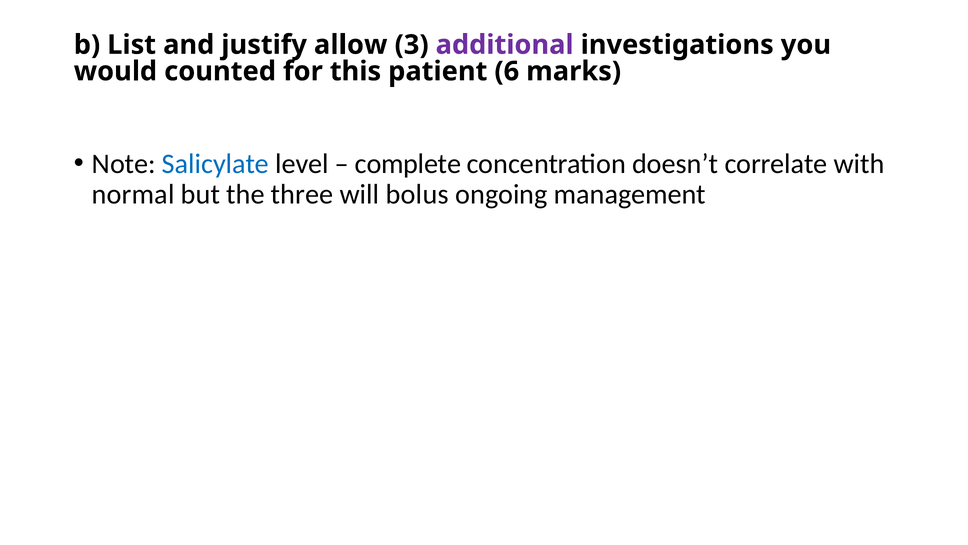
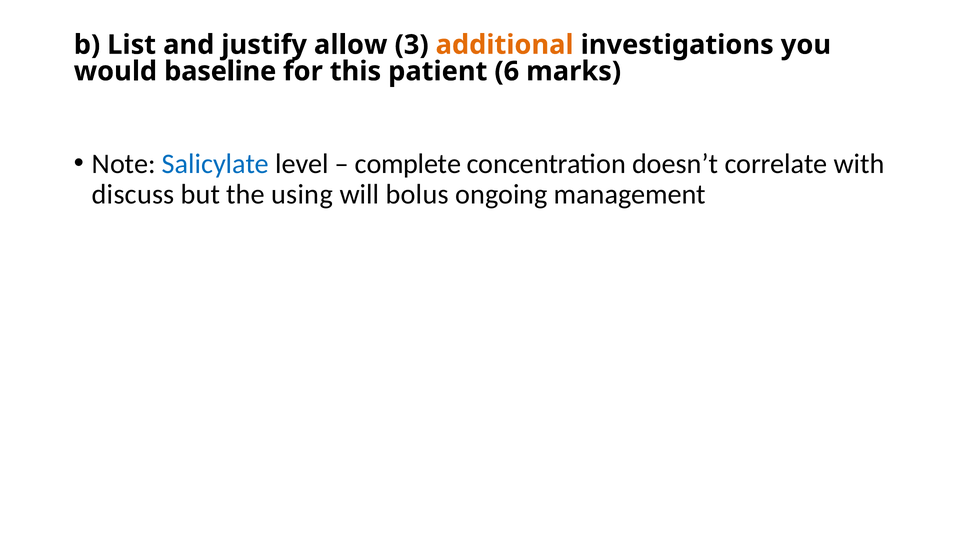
additional colour: purple -> orange
counted: counted -> baseline
normal: normal -> discuss
three: three -> using
